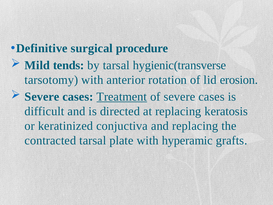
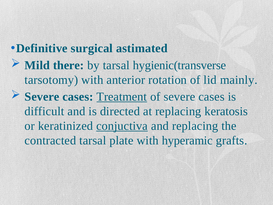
procedure: procedure -> astimated
tends: tends -> there
erosion: erosion -> mainly
conjuctiva underline: none -> present
